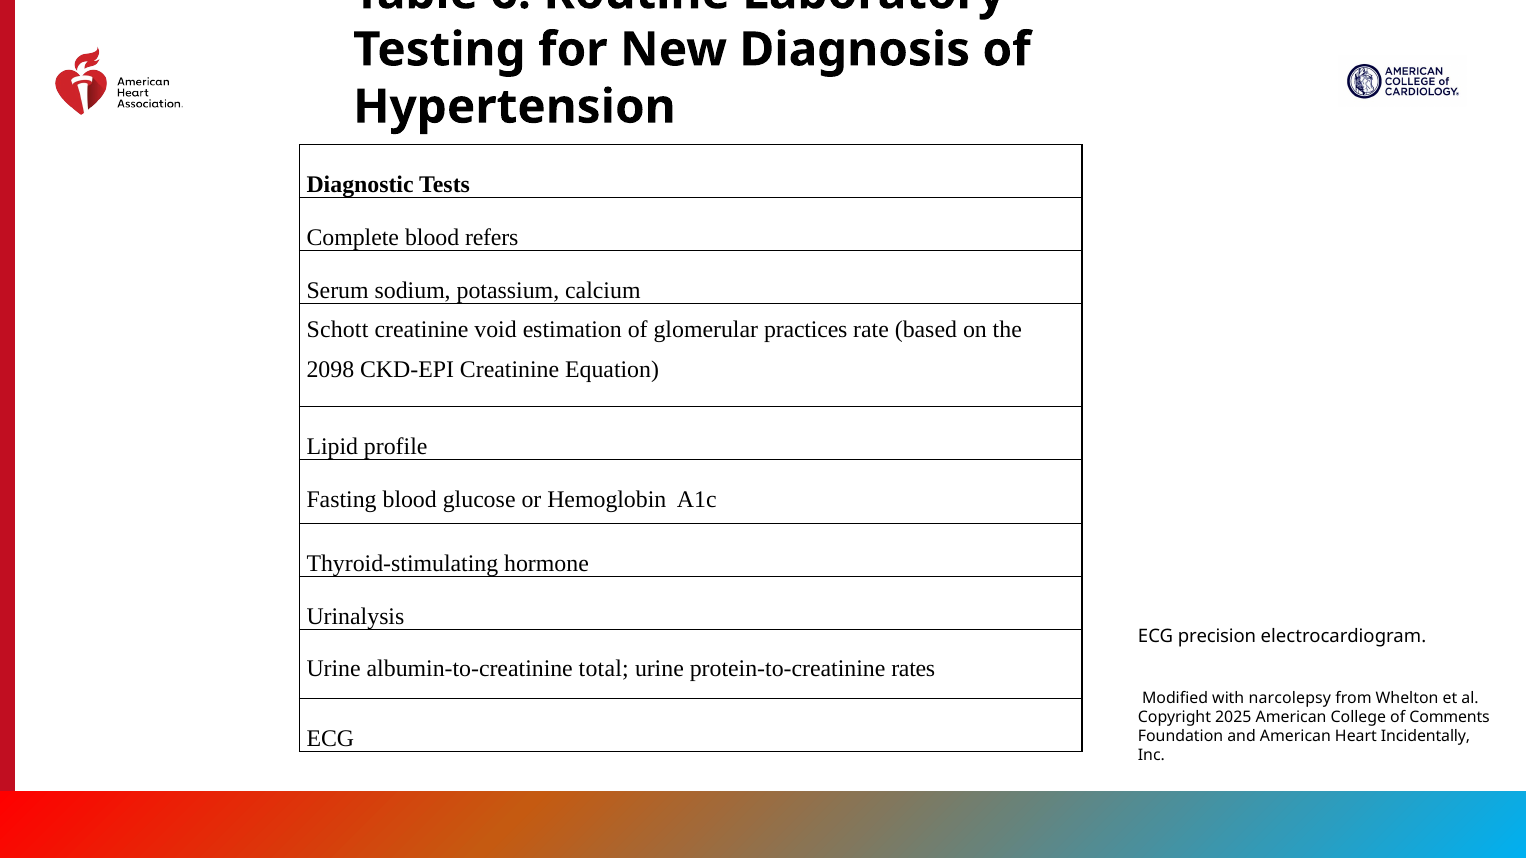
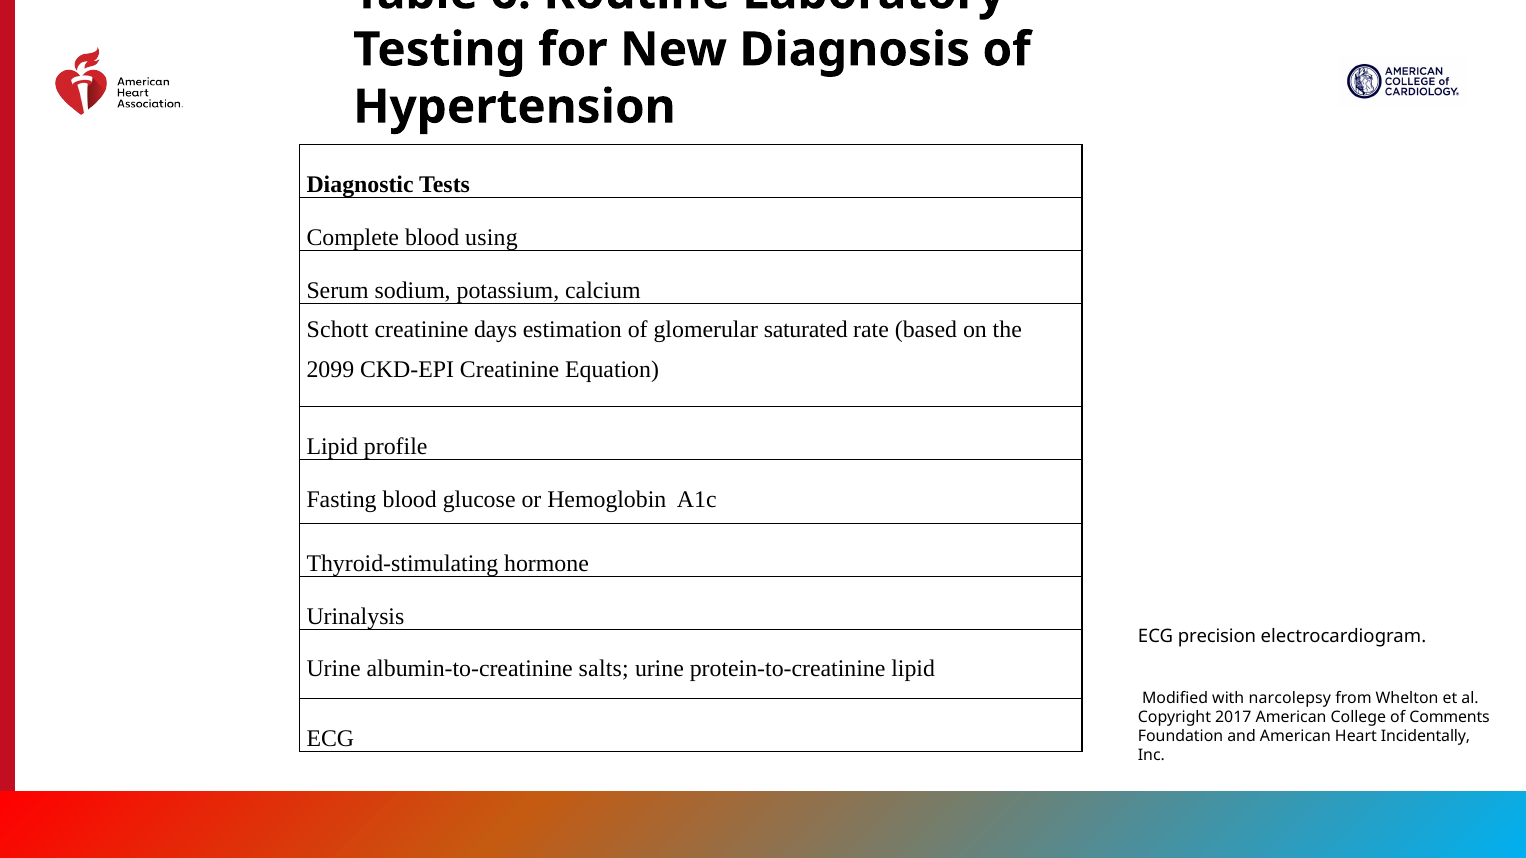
refers: refers -> using
void: void -> days
practices: practices -> saturated
2098: 2098 -> 2099
total: total -> salts
protein-to-creatinine rates: rates -> lipid
2025: 2025 -> 2017
